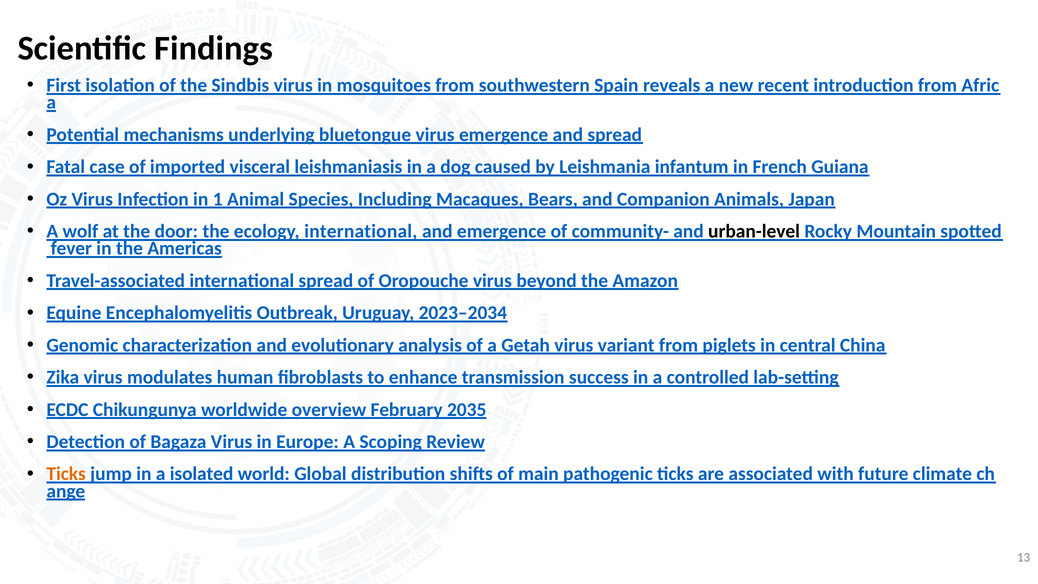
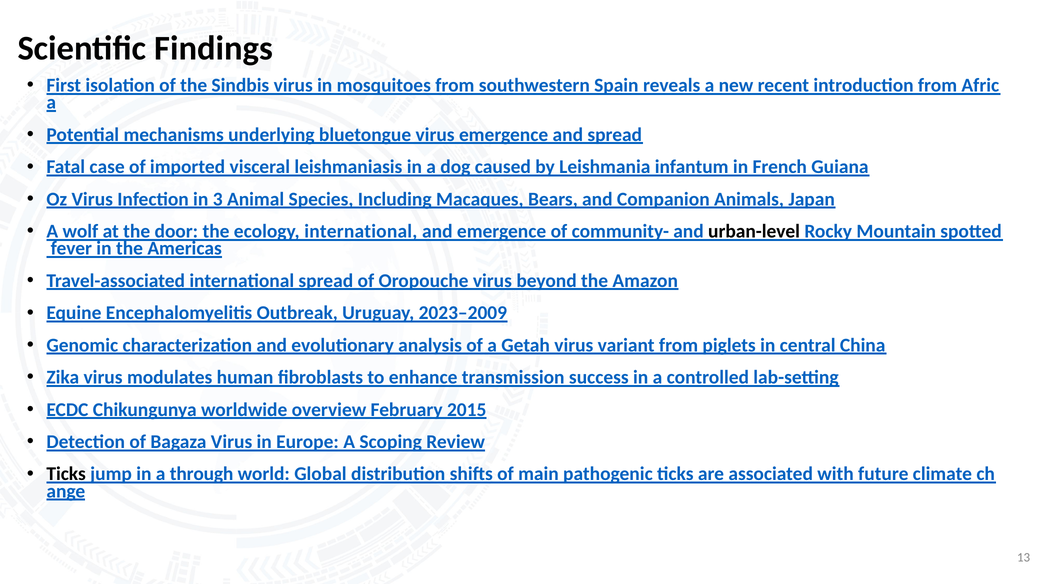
1: 1 -> 3
2023–2034: 2023–2034 -> 2023–2009
2035: 2035 -> 2015
Ticks at (66, 474) colour: orange -> black
isolated: isolated -> through
